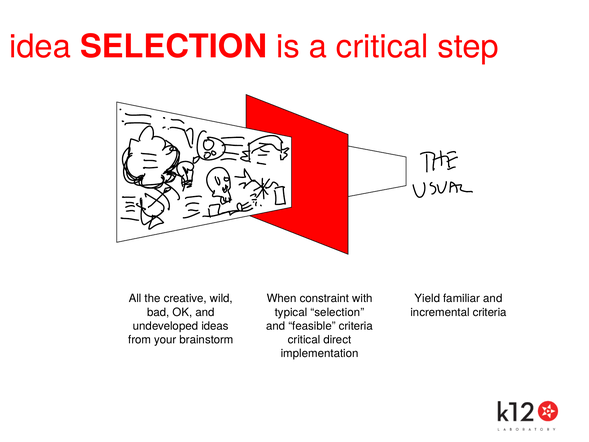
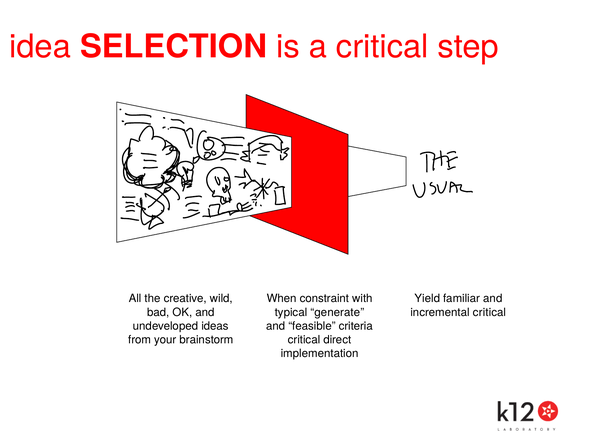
typical selection: selection -> generate
incremental criteria: criteria -> critical
